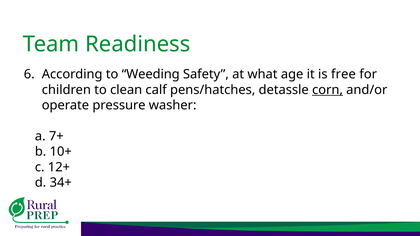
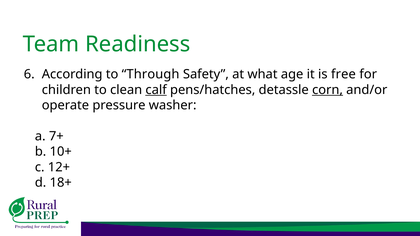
Weeding: Weeding -> Through
calf underline: none -> present
34+: 34+ -> 18+
